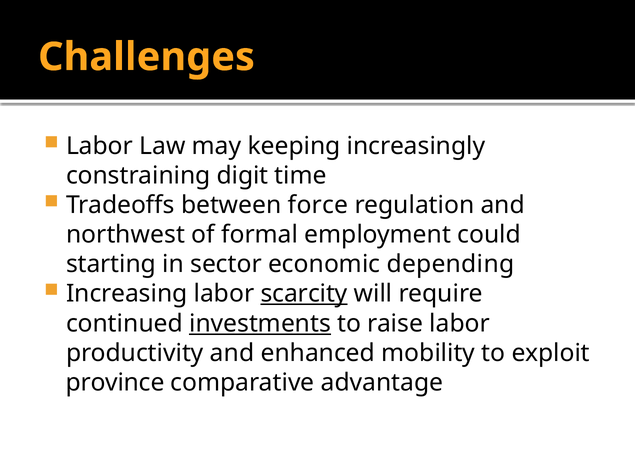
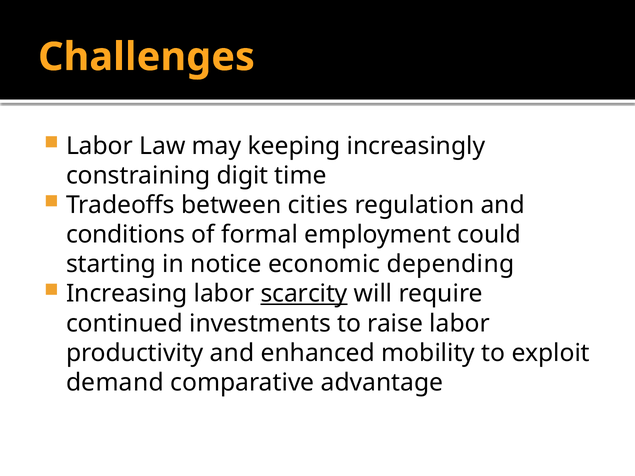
force: force -> cities
northwest: northwest -> conditions
sector: sector -> notice
investments underline: present -> none
province: province -> demand
